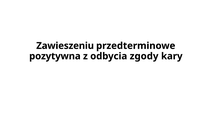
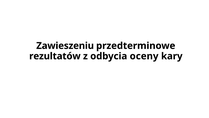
pozytywna: pozytywna -> rezultatów
zgody: zgody -> oceny
